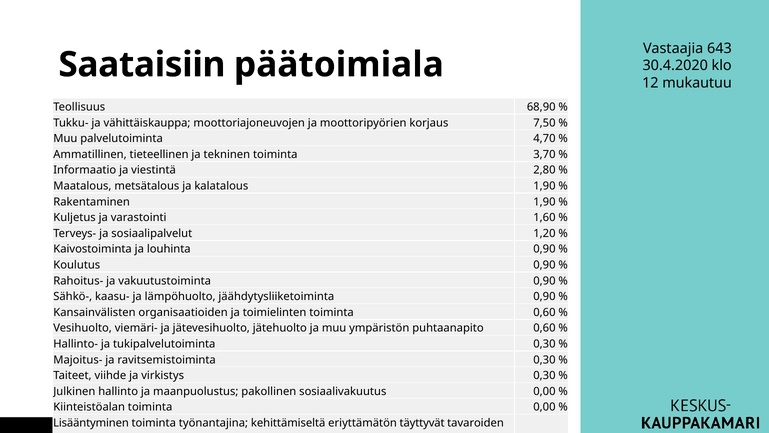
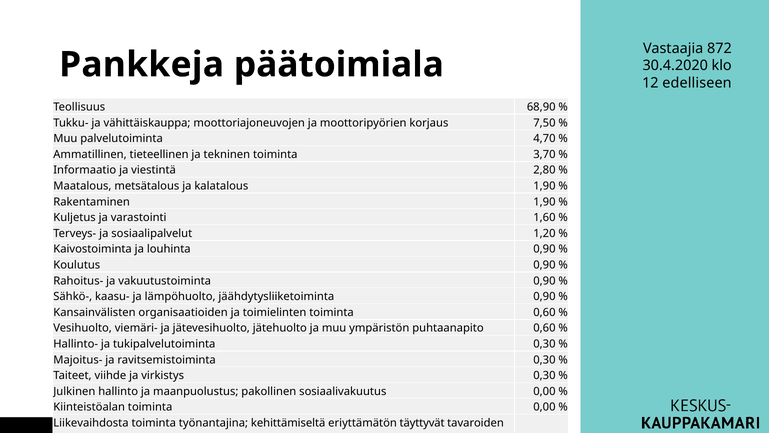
643: 643 -> 872
Saataisiin: Saataisiin -> Pankkeja
mukautuu: mukautuu -> edelliseen
Lisääntyminen: Lisääntyminen -> Liikevaihdosta
